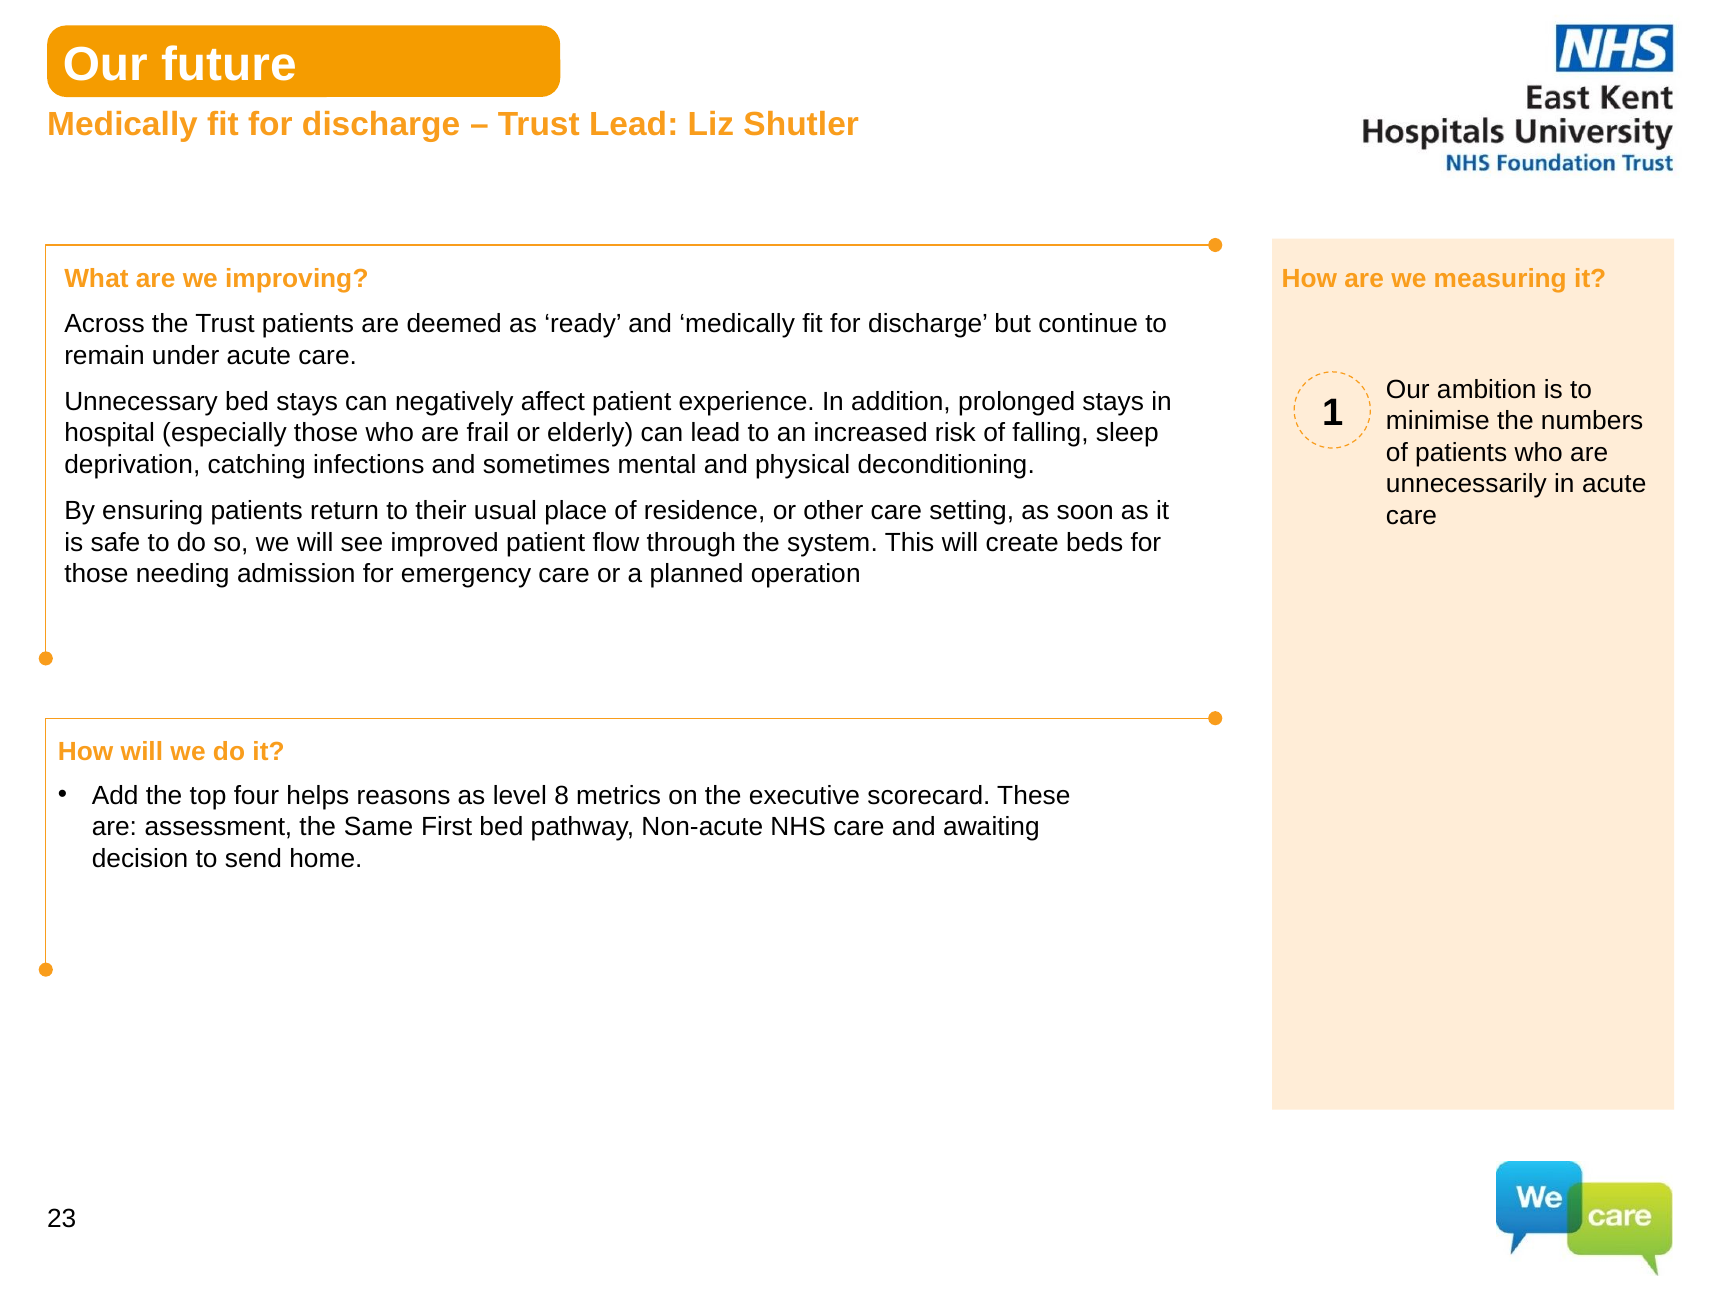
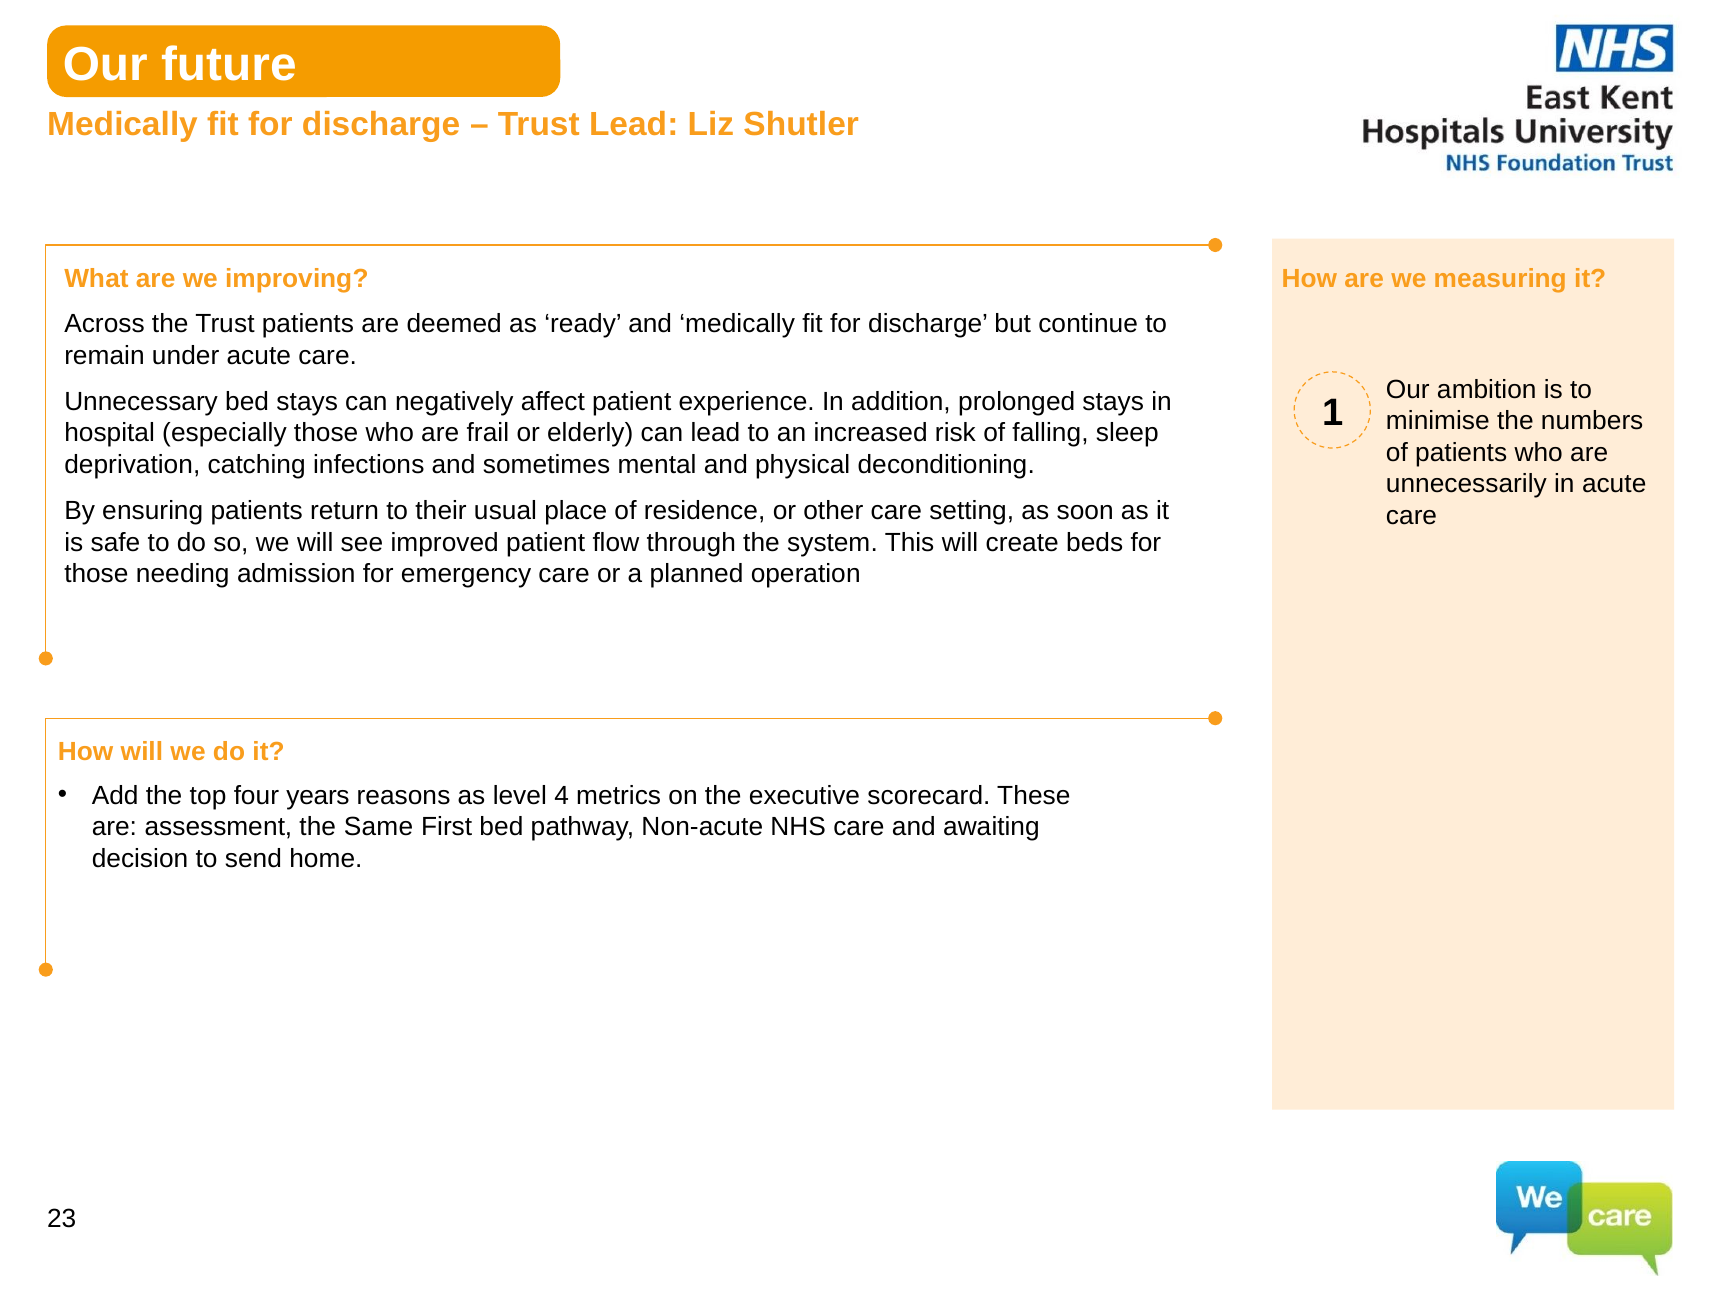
helps: helps -> years
8: 8 -> 4
